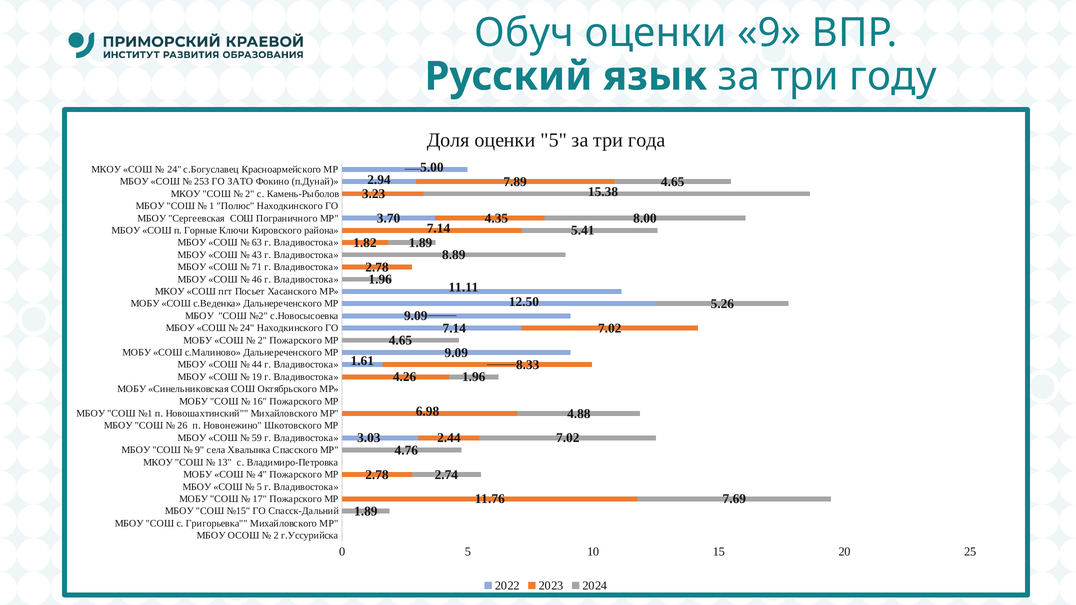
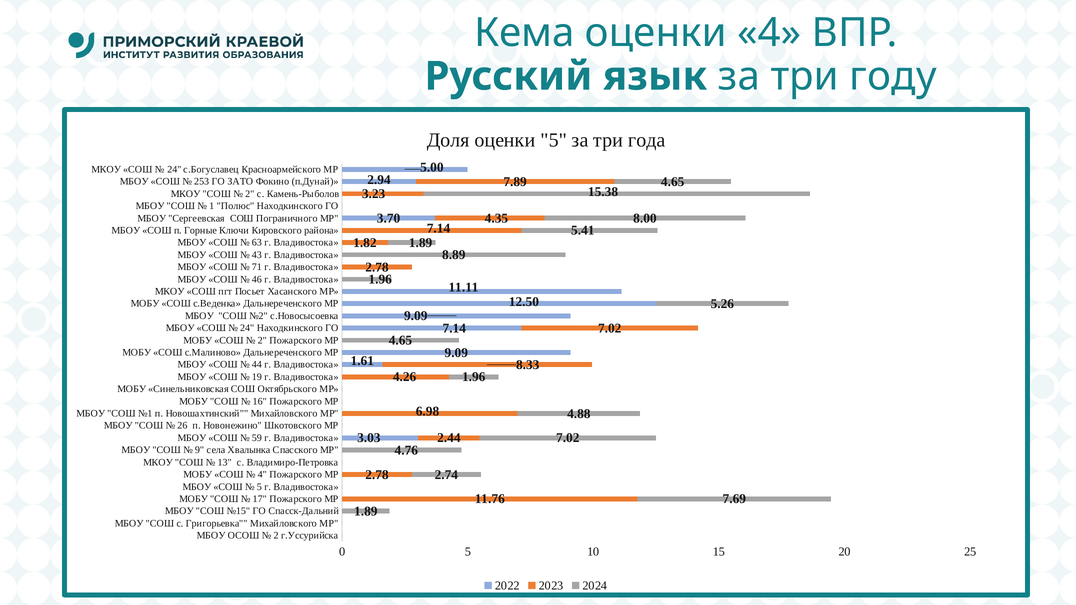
Обуч: Обуч -> Кема
оценки 9: 9 -> 4
